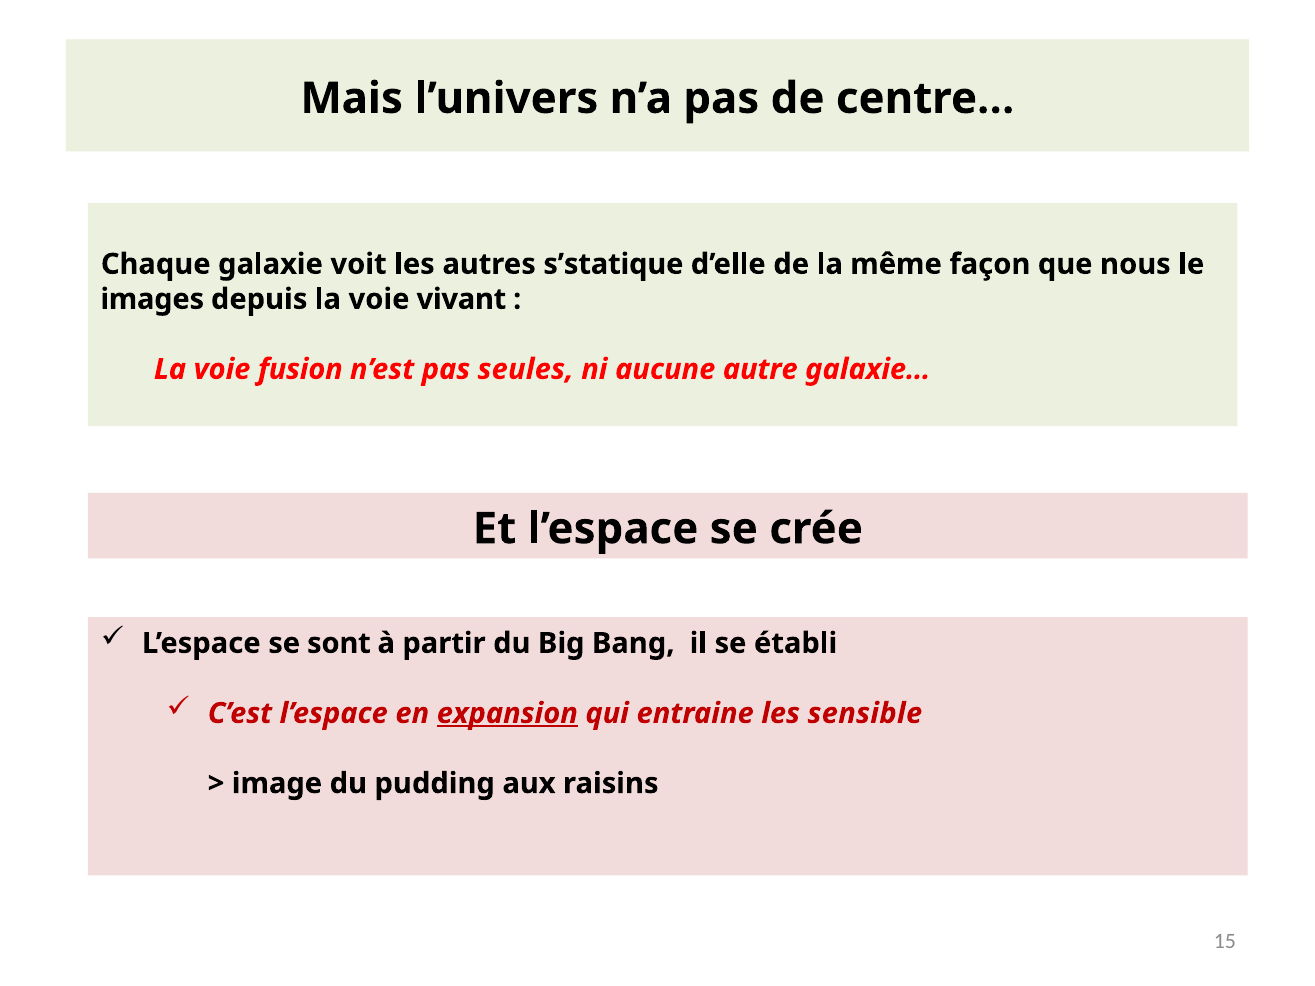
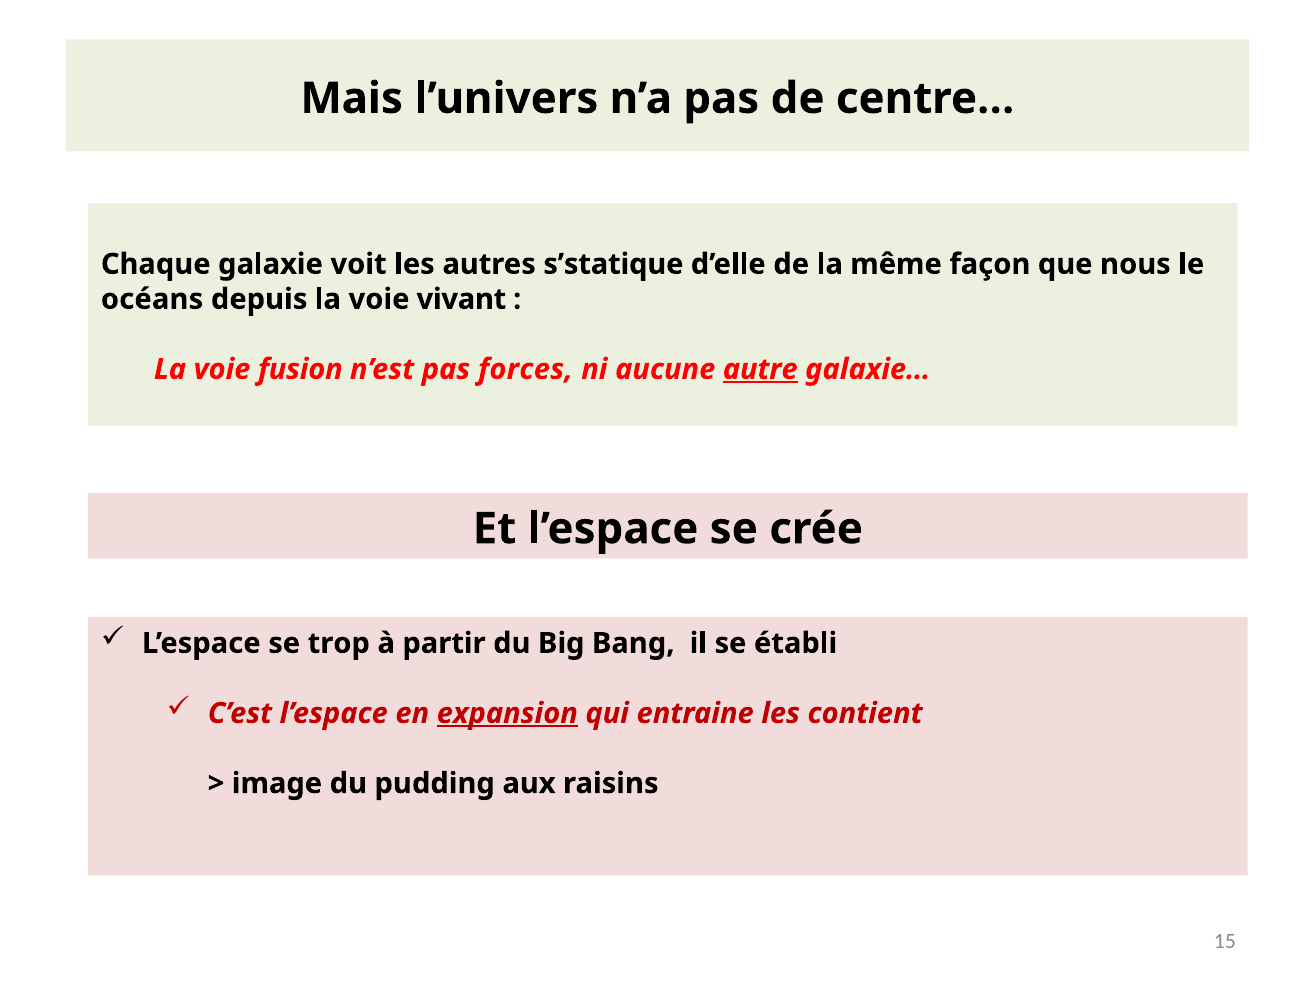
images: images -> océans
seules: seules -> forces
autre underline: none -> present
sont: sont -> trop
sensible: sensible -> contient
